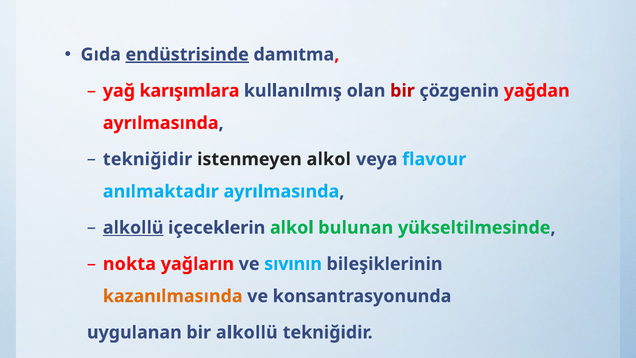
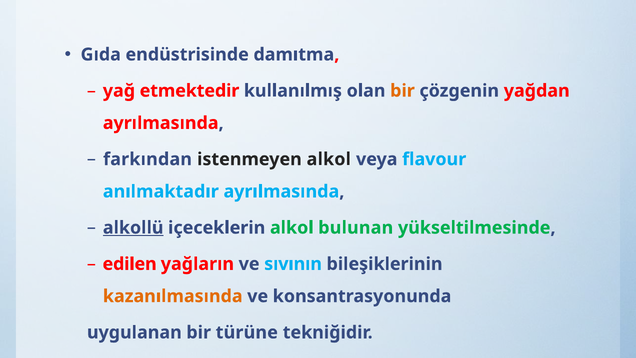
endüstrisinde underline: present -> none
karışımlara: karışımlara -> etmektedir
bir at (402, 91) colour: red -> orange
tekniğidir at (148, 159): tekniğidir -> farkından
nokta: nokta -> edilen
bir alkollü: alkollü -> türüne
